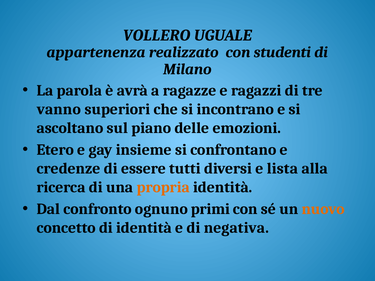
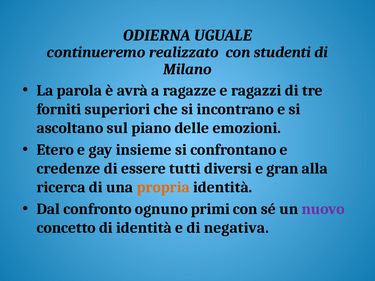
VOLLERO: VOLLERO -> ODIERNA
appartenenza: appartenenza -> continueremo
vanno: vanno -> forniti
lista: lista -> gran
nuovo colour: orange -> purple
